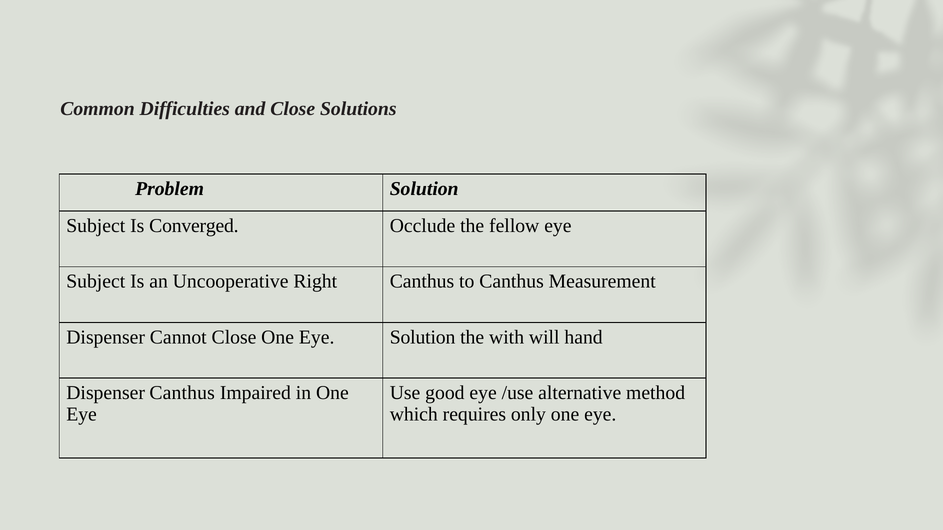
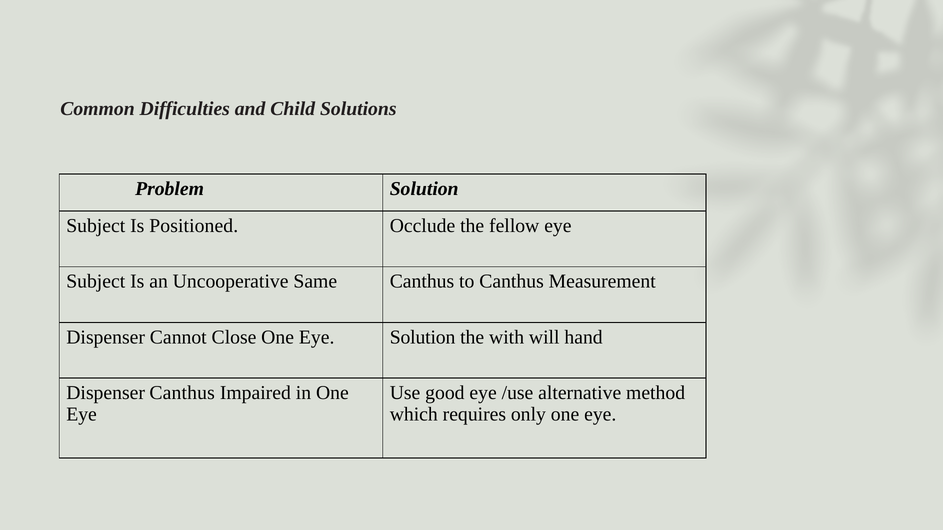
and Close: Close -> Child
Converged: Converged -> Positioned
Right: Right -> Same
